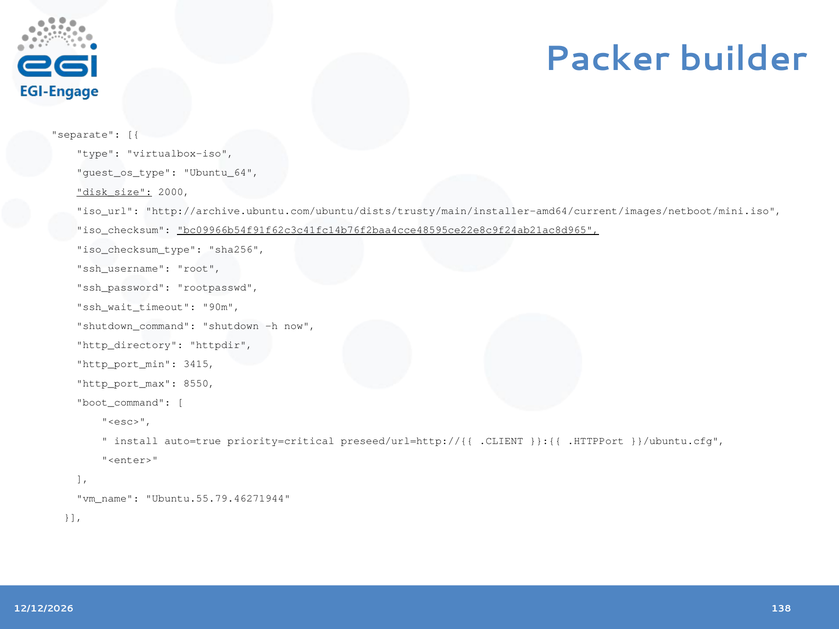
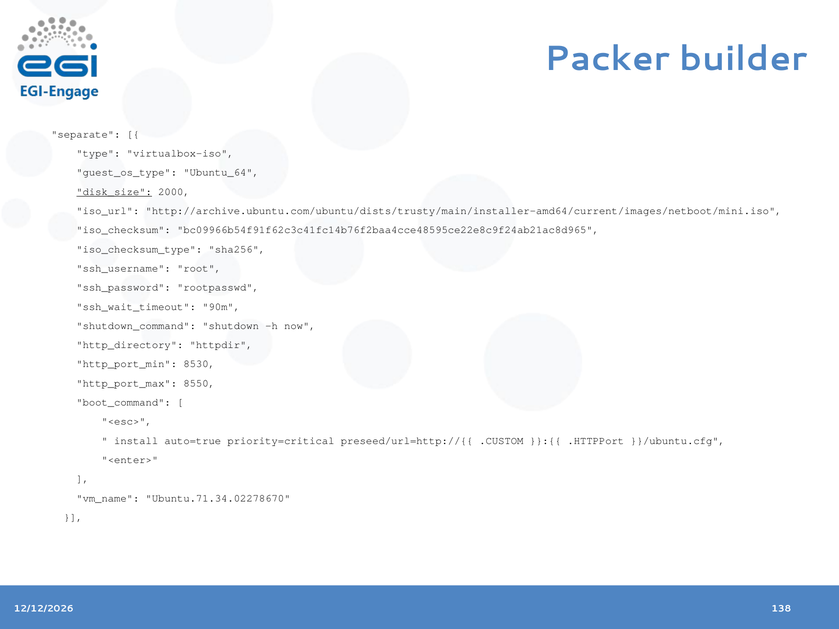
bc09966b54f91f62c3c41fc14b76f2baa4cce48595ce22e8c9f24ab21ac8d965 underline: present -> none
3415: 3415 -> 8530
.CLIENT: .CLIENT -> .CUSTOM
Ubuntu.55.79.46271944: Ubuntu.55.79.46271944 -> Ubuntu.71.34.02278670
